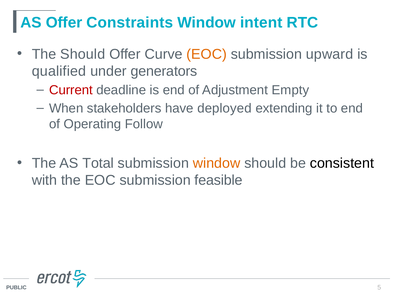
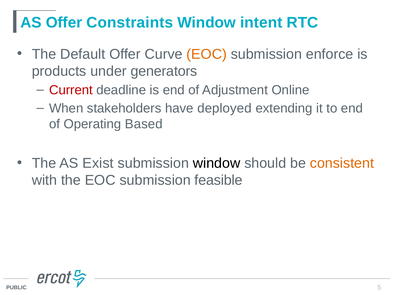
The Should: Should -> Default
upward: upward -> enforce
qualified: qualified -> products
Empty: Empty -> Online
Follow: Follow -> Based
Total: Total -> Exist
window at (217, 164) colour: orange -> black
consistent colour: black -> orange
